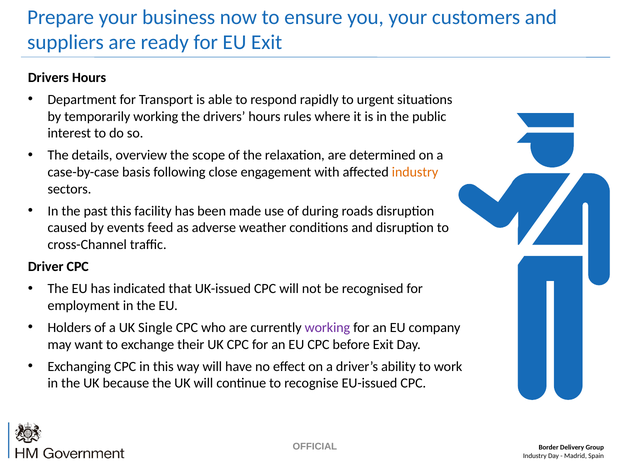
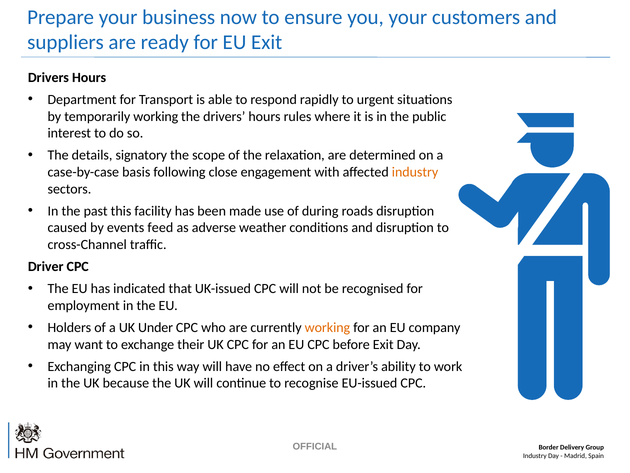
overview: overview -> signatory
Single: Single -> Under
working at (327, 327) colour: purple -> orange
